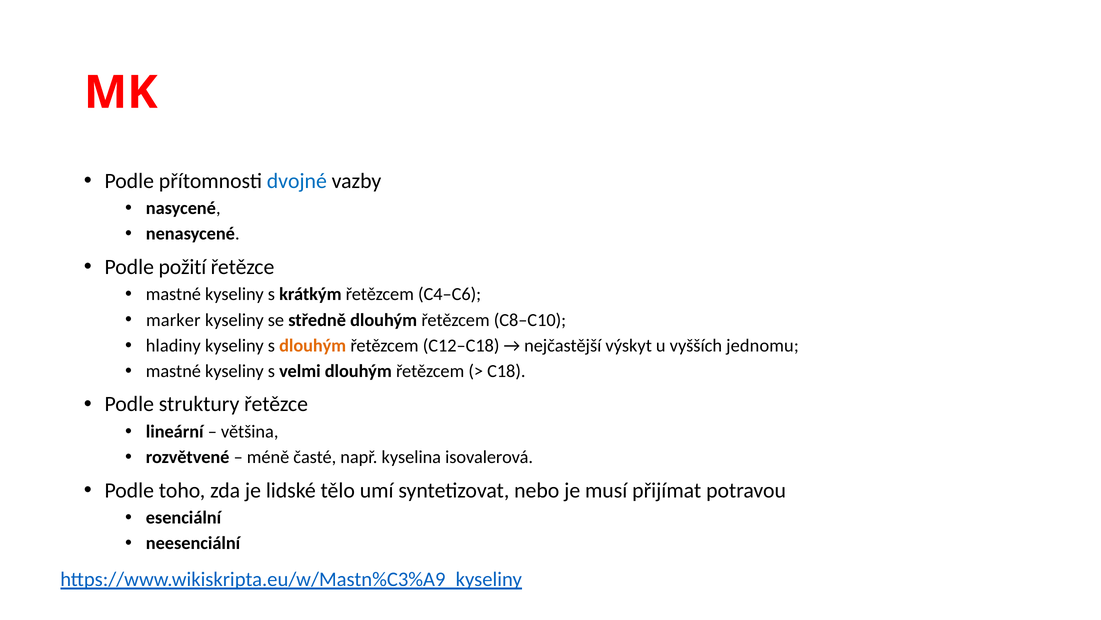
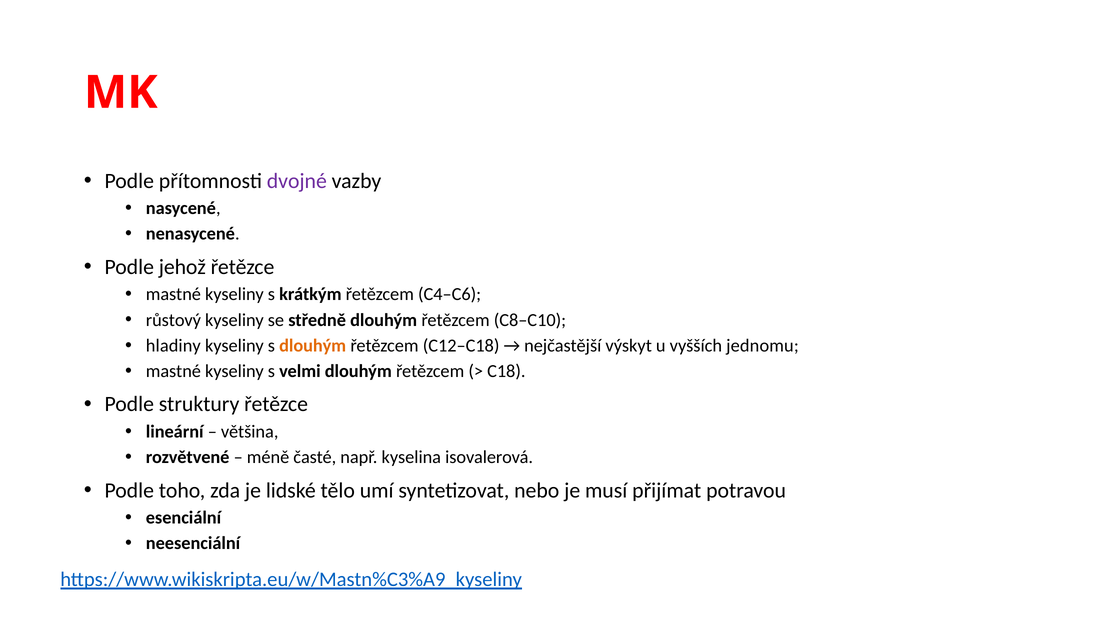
dvojné colour: blue -> purple
požití: požití -> jehož
marker: marker -> růstový
